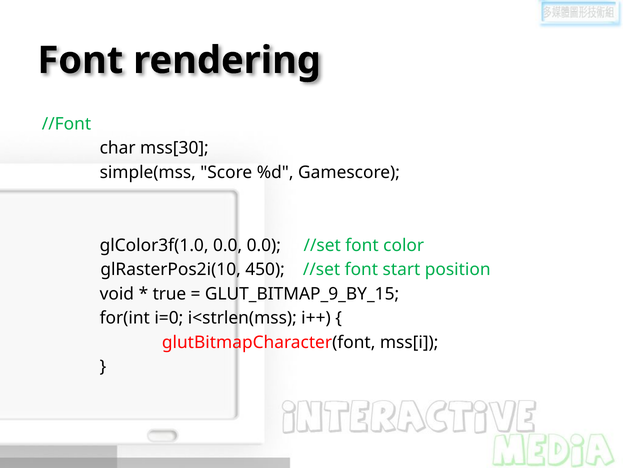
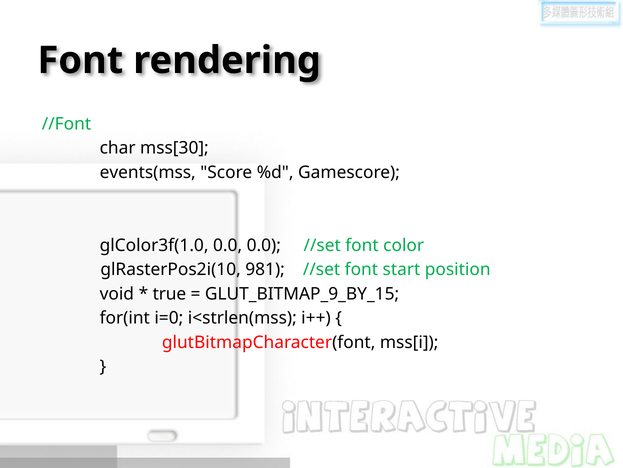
simple(mss: simple(mss -> events(mss
450: 450 -> 981
